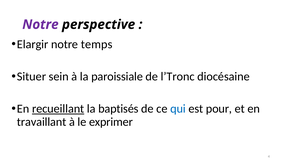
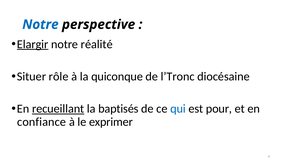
Notre at (40, 25) colour: purple -> blue
Elargir underline: none -> present
temps: temps -> réalité
sein: sein -> rôle
paroissiale: paroissiale -> quiconque
travaillant: travaillant -> confiance
